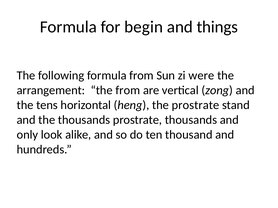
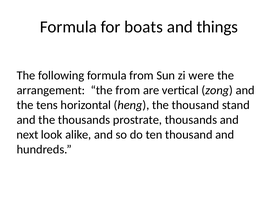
begin: begin -> boats
the prostrate: prostrate -> thousand
only: only -> next
